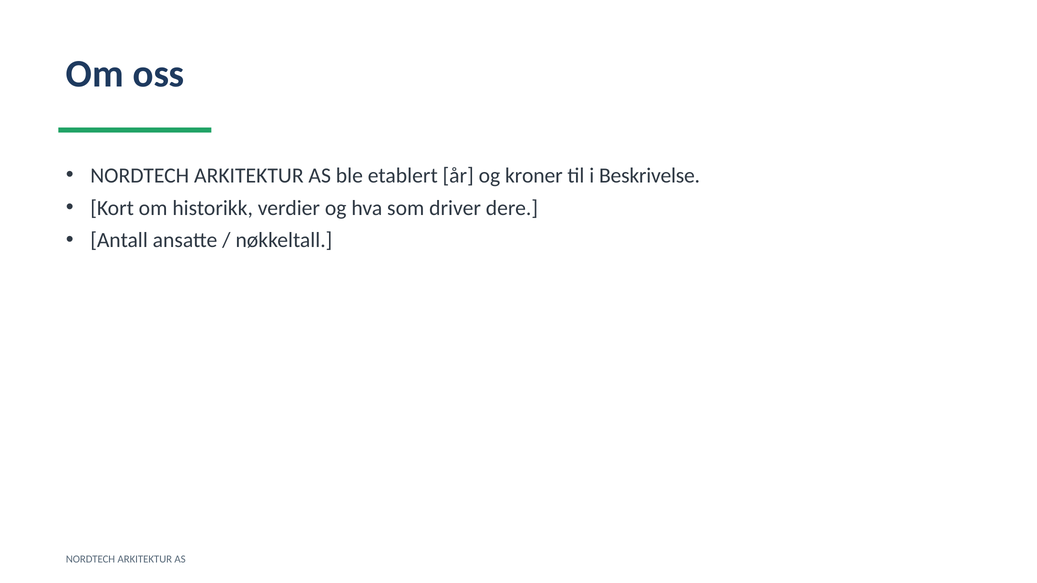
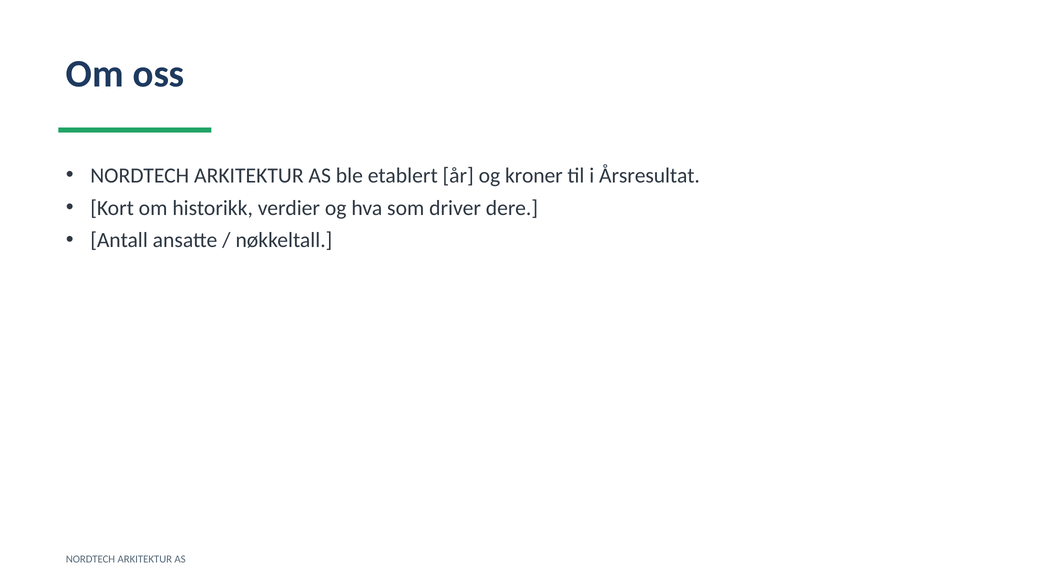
Beskrivelse: Beskrivelse -> Årsresultat
